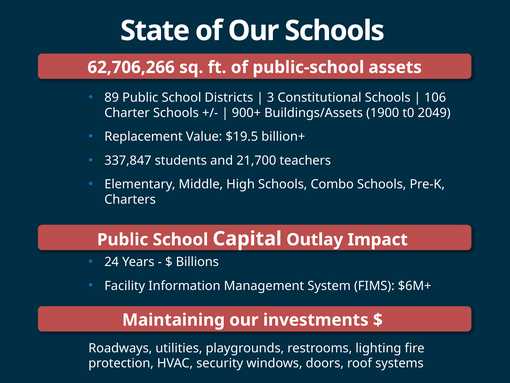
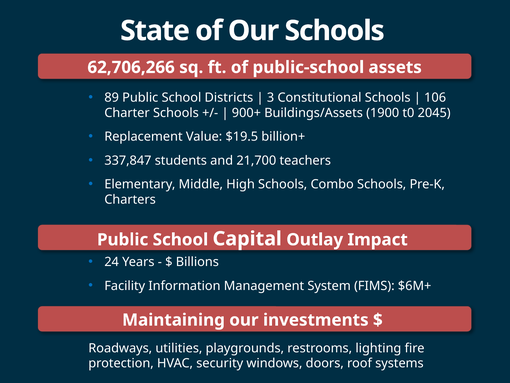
2049: 2049 -> 2045
